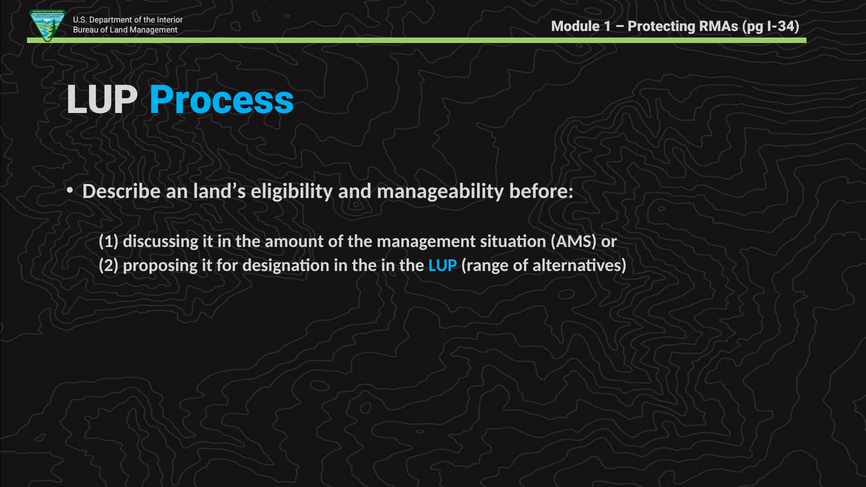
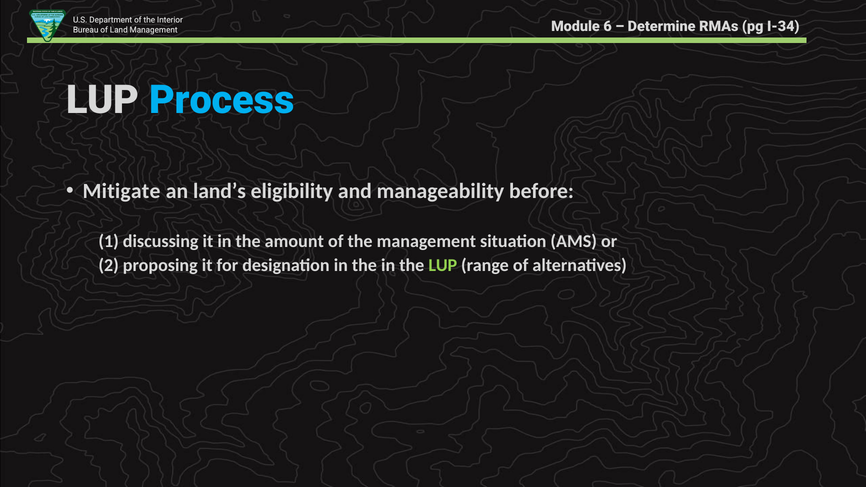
1: 1 -> 6
Protecting: Protecting -> Determine
Describe: Describe -> Mitigate
LUP at (443, 265) colour: light blue -> light green
